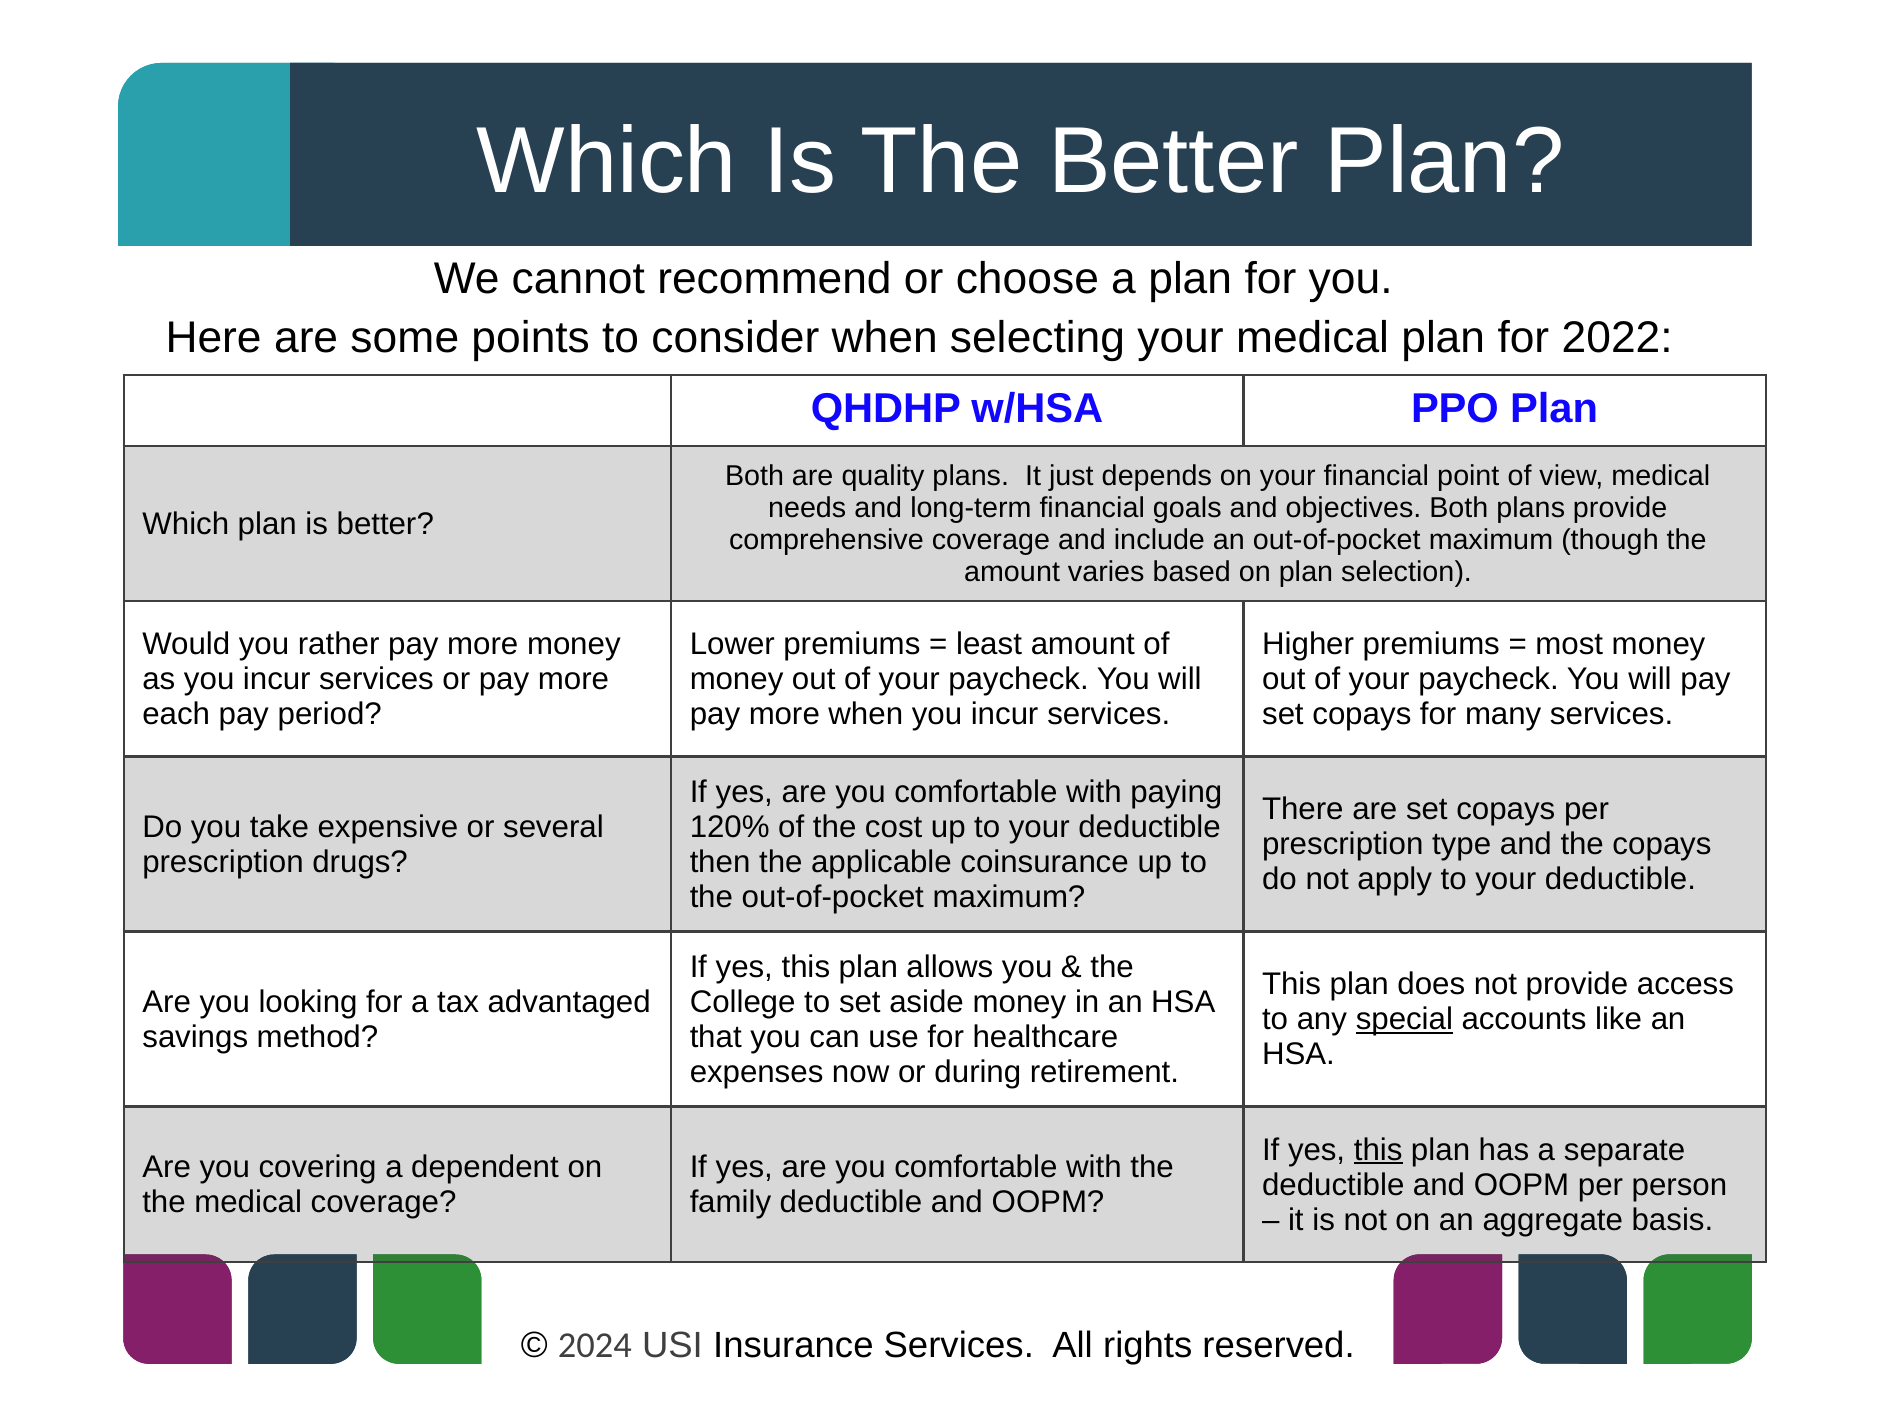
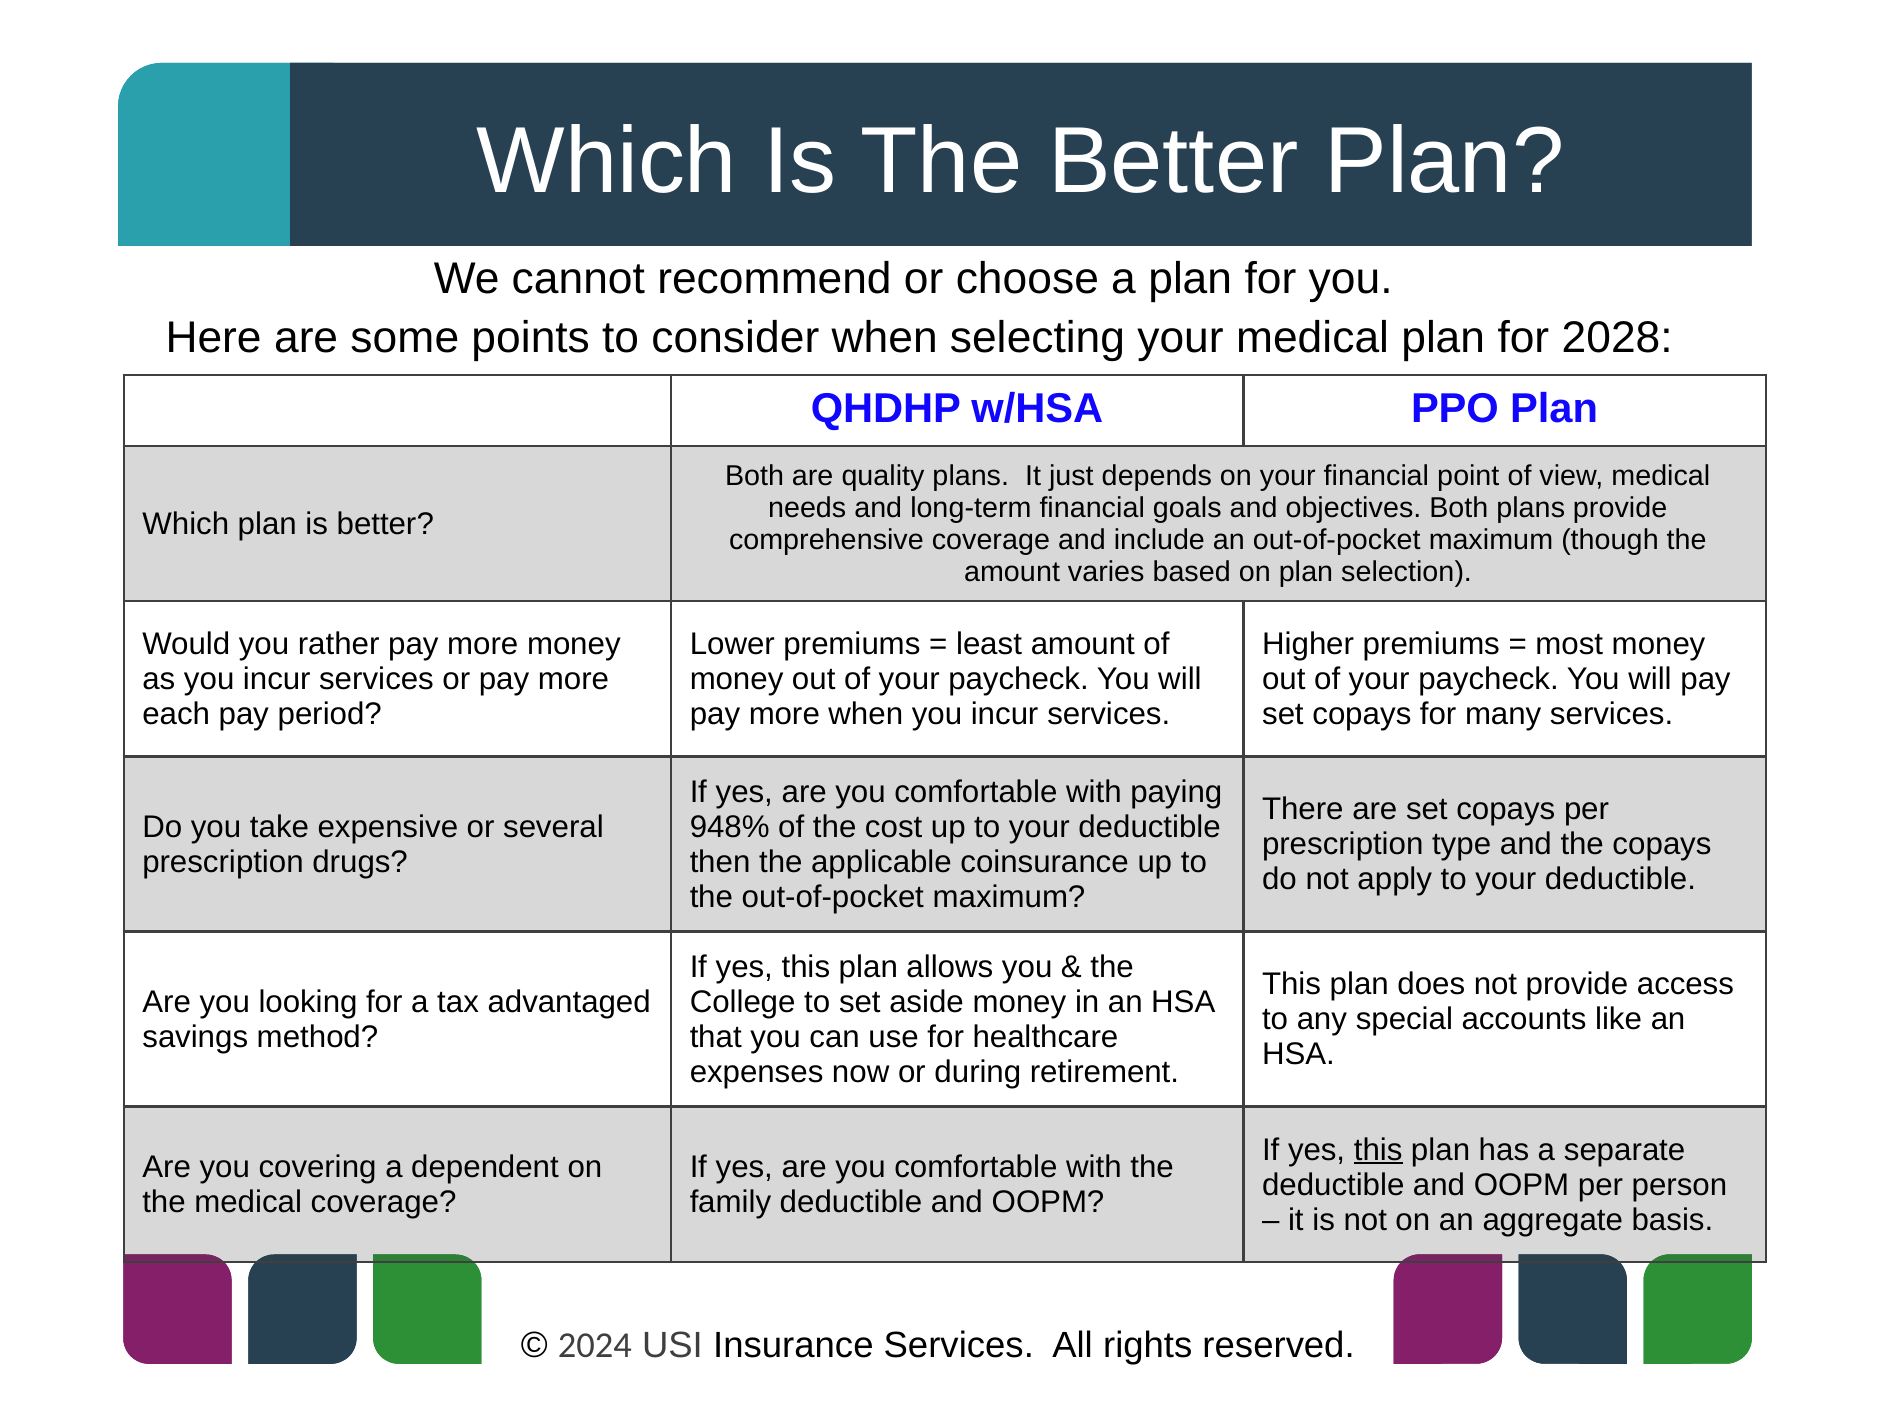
2022: 2022 -> 2028
120%: 120% -> 948%
special underline: present -> none
